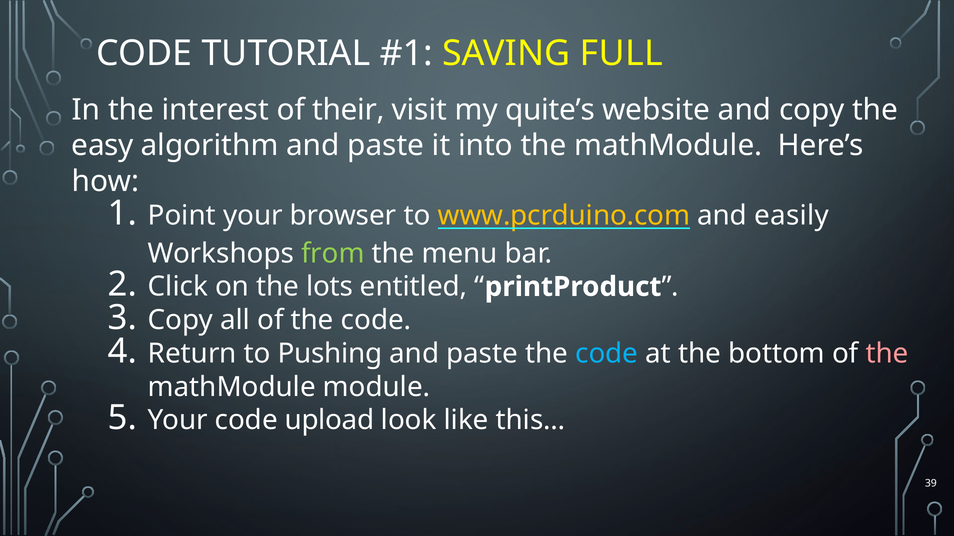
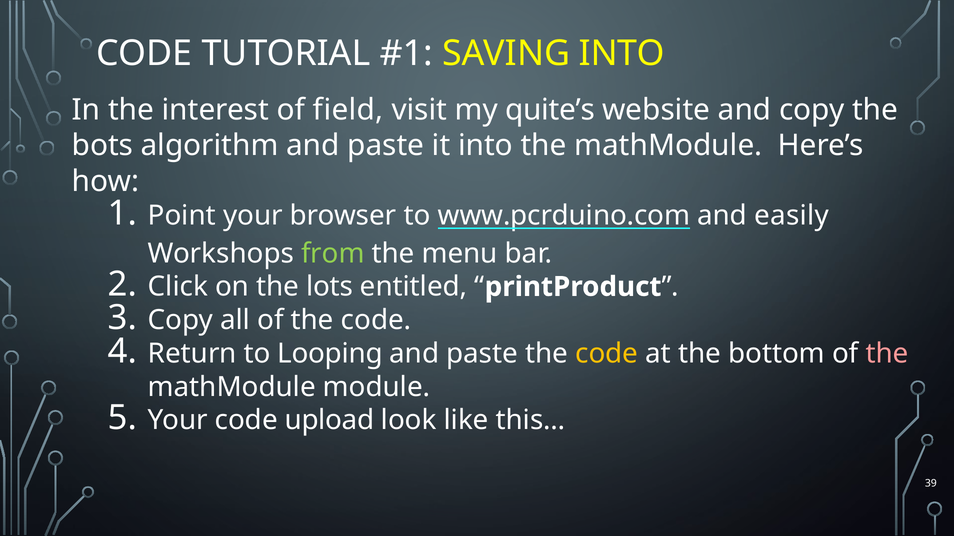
SAVING FULL: FULL -> INTO
their: their -> field
easy: easy -> bots
www.pcrduino.com colour: yellow -> white
Pushing: Pushing -> Looping
code at (607, 354) colour: light blue -> yellow
